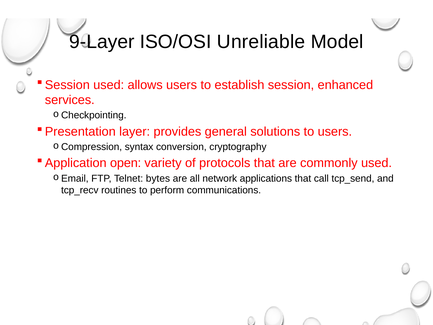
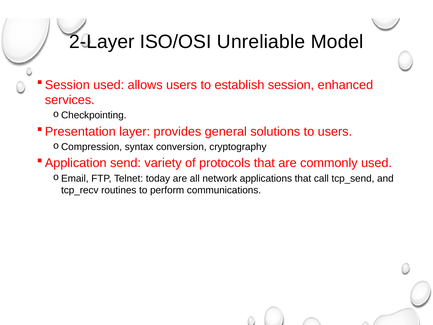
9-Layer: 9-Layer -> 2-Layer
open: open -> send
bytes: bytes -> today
